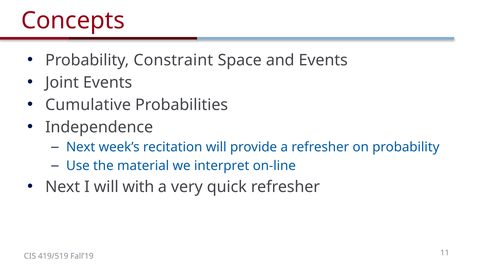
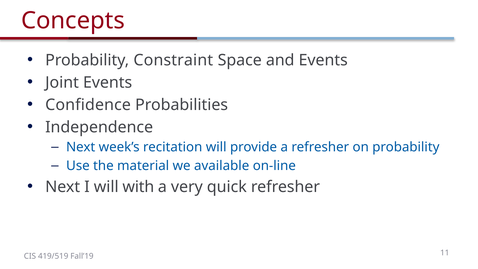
Cumulative: Cumulative -> Confidence
interpret: interpret -> available
